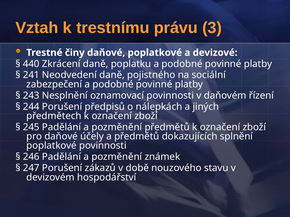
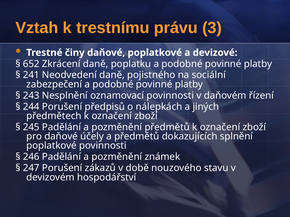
440: 440 -> 652
